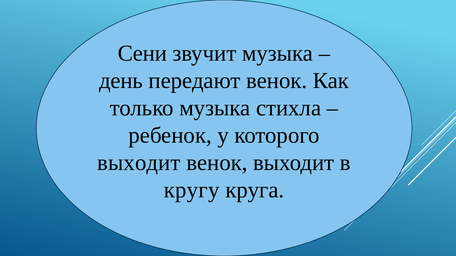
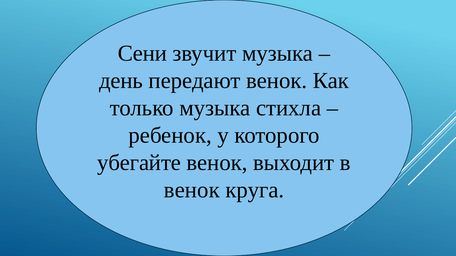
выходит at (139, 163): выходит -> убегайте
кругу at (192, 190): кругу -> венок
